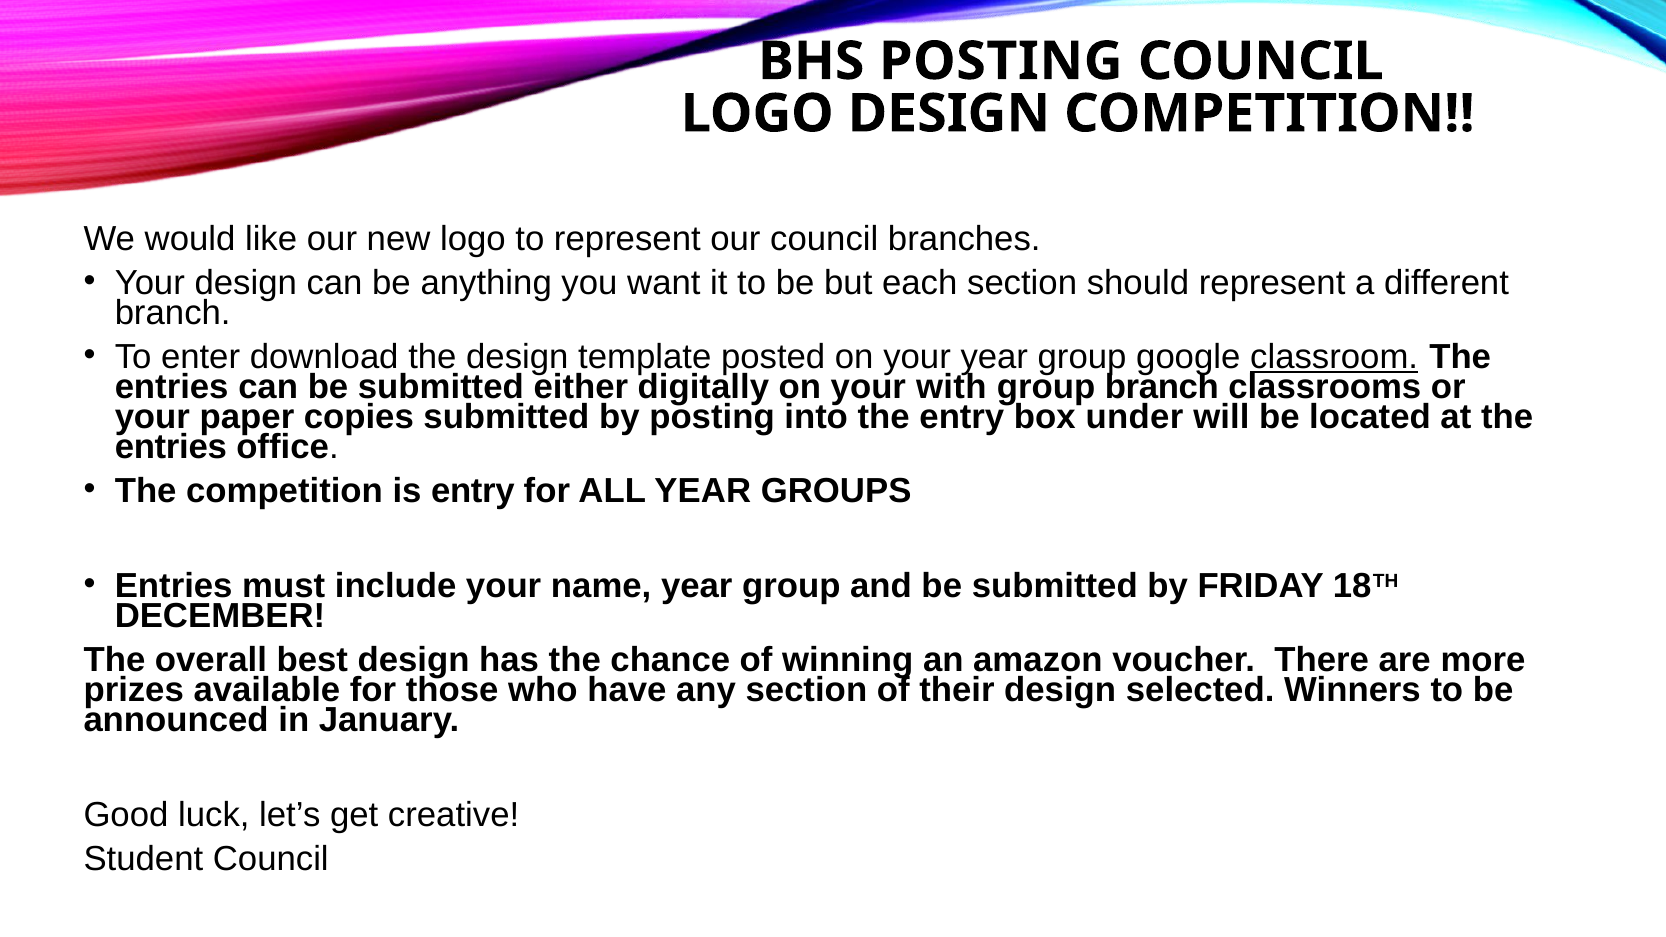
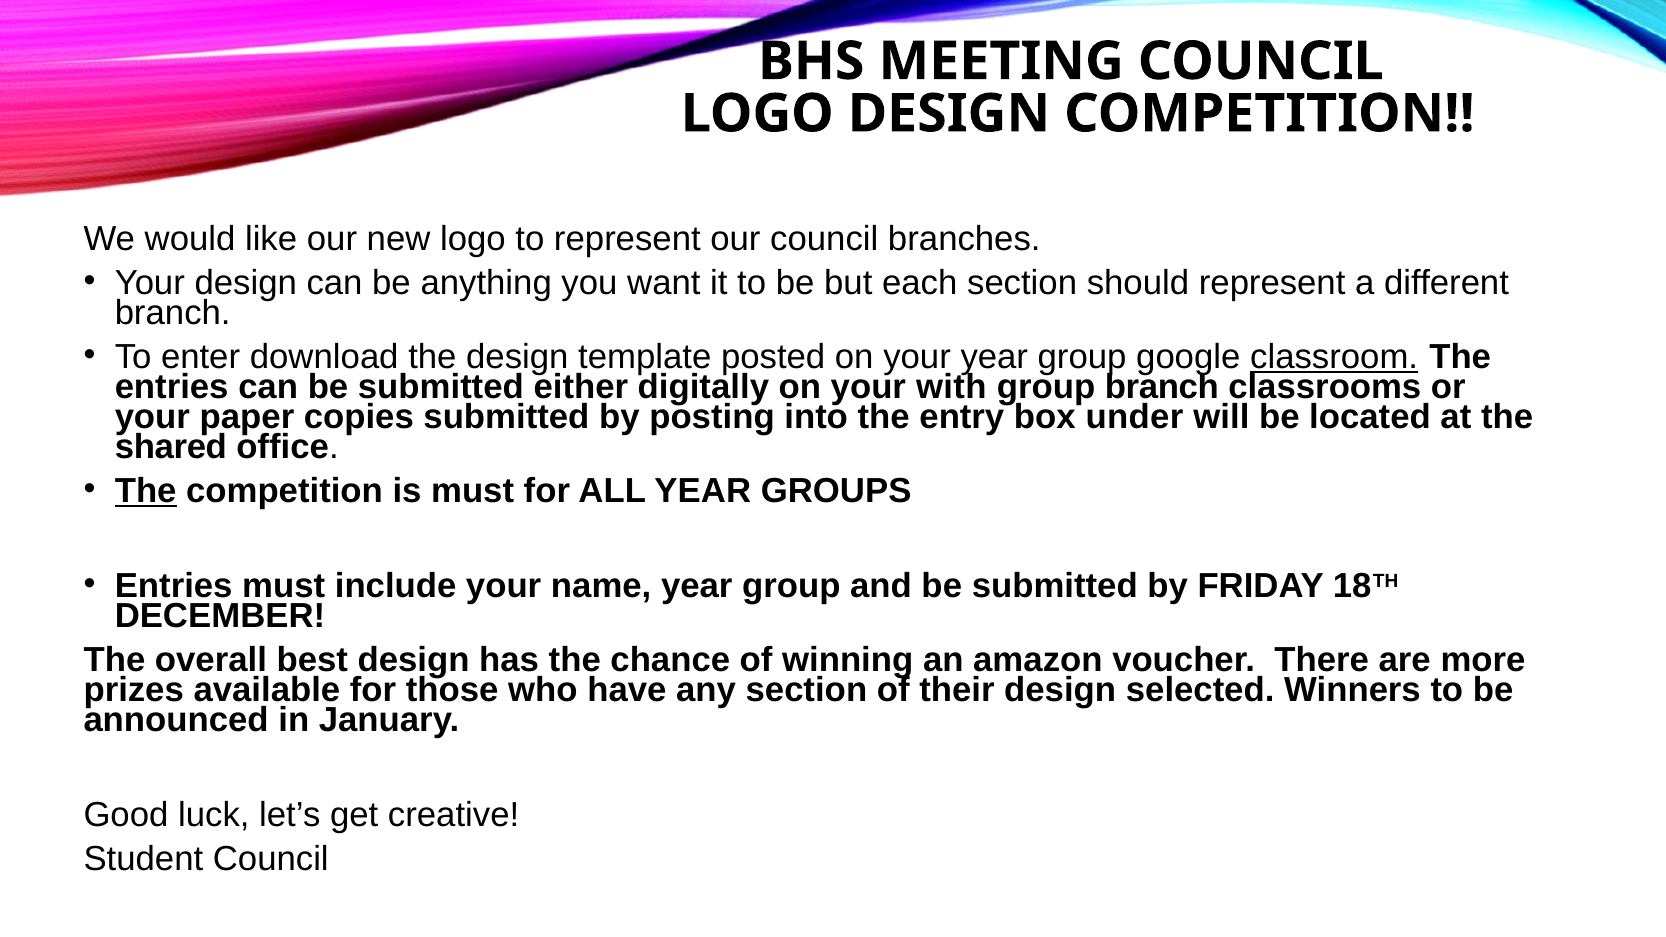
BHS POSTING: POSTING -> MEETING
entries at (171, 447): entries -> shared
The at (146, 491) underline: none -> present
is entry: entry -> must
